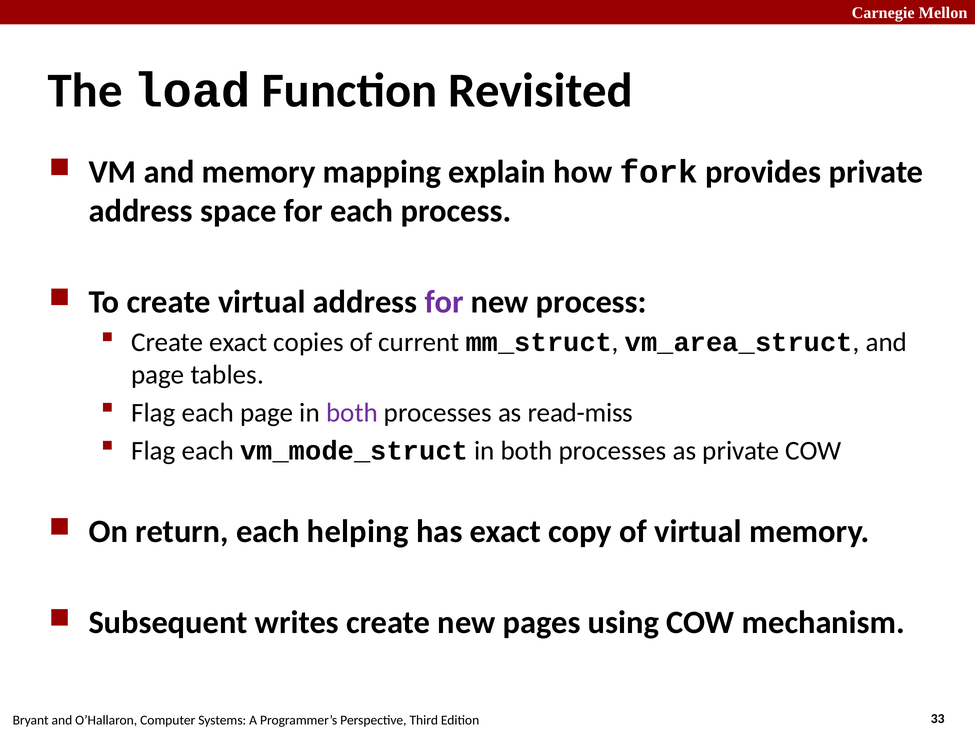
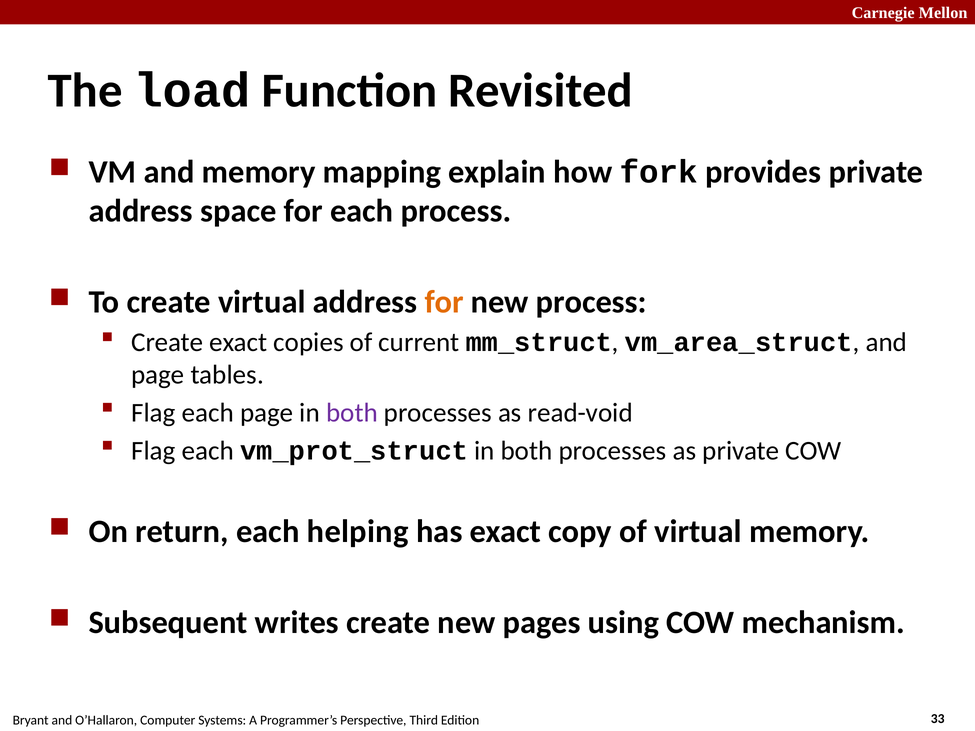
for at (444, 302) colour: purple -> orange
read-miss: read-miss -> read-void
vm_mode_struct: vm_mode_struct -> vm_prot_struct
